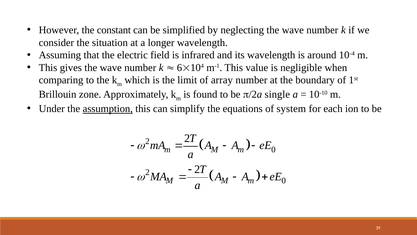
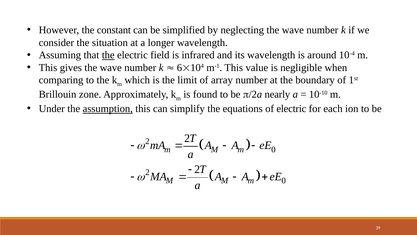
the at (108, 55) underline: none -> present
single: single -> nearly
of system: system -> electric
